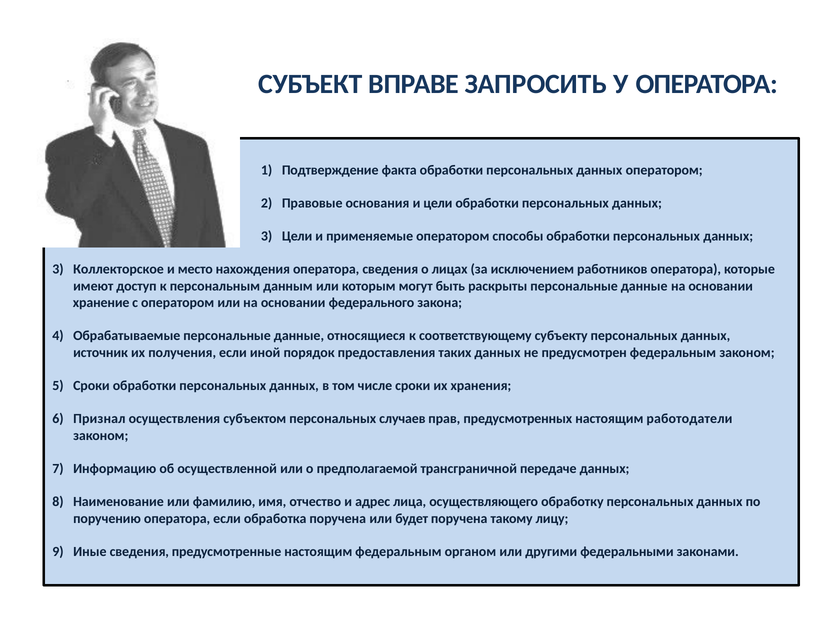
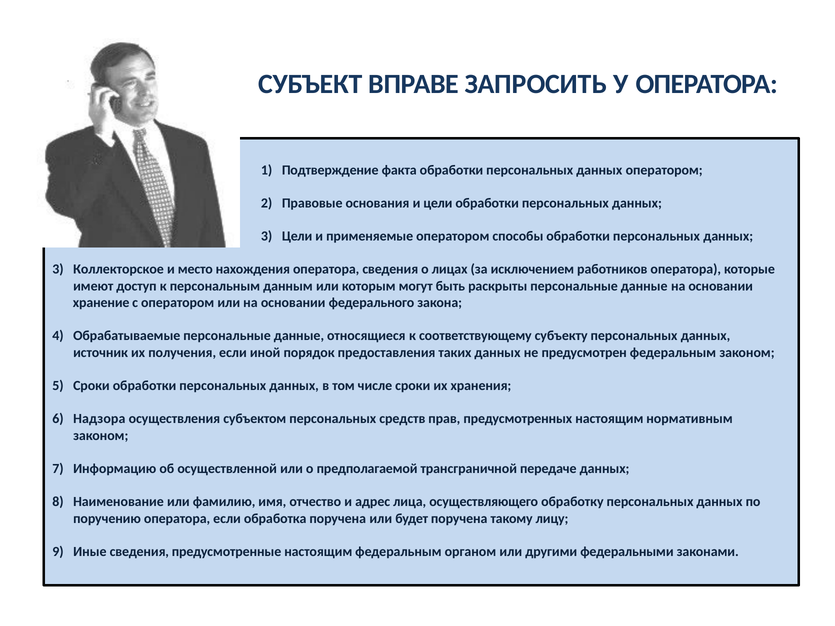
Признал: Признал -> Надзора
случаев: случаев -> средств
работодатели: работодатели -> нормативным
